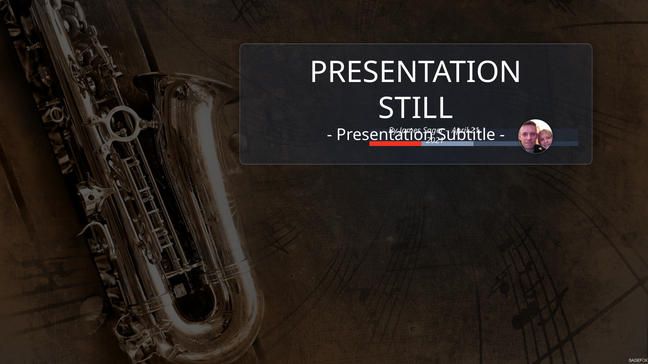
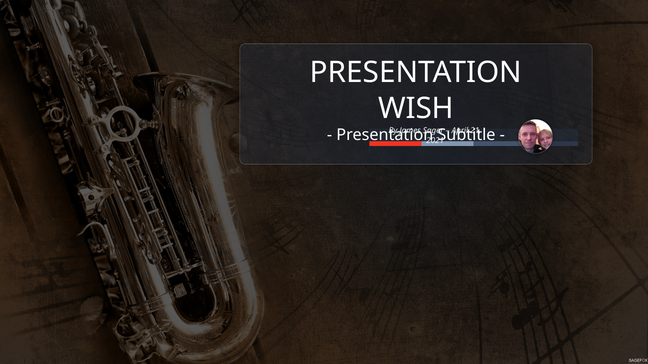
STILL: STILL -> WISH
